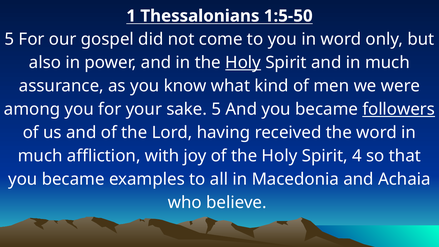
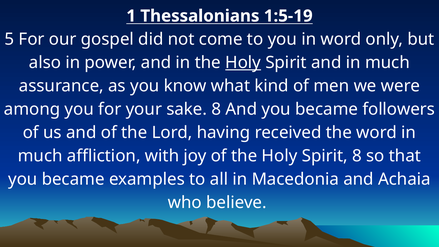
1:5-50: 1:5-50 -> 1:5-19
sake 5: 5 -> 8
followers underline: present -> none
Spirit 4: 4 -> 8
